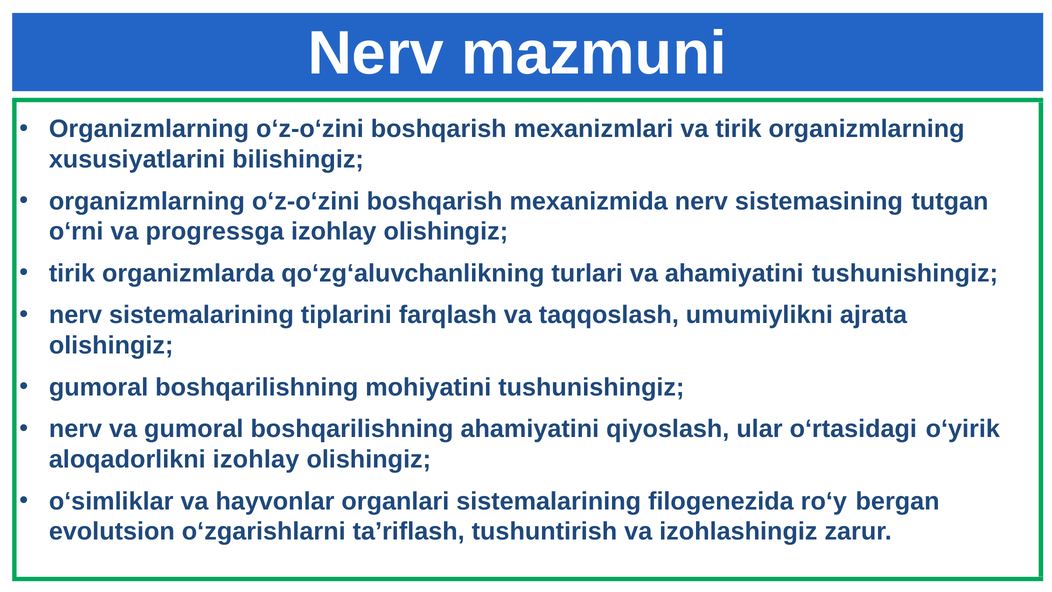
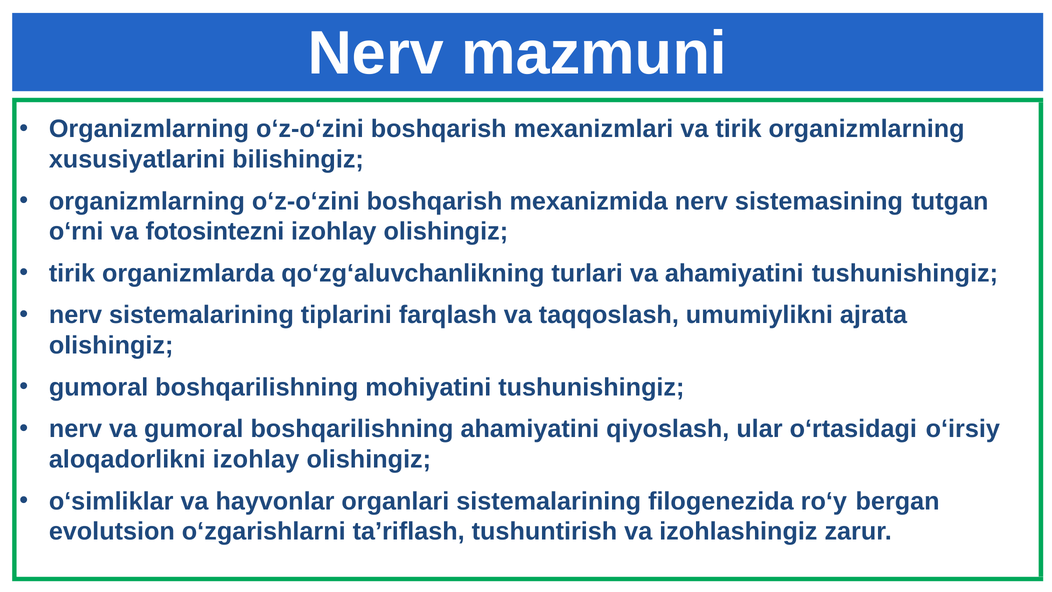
progressga: progressga -> fotosintezni
o‘yirik: o‘yirik -> o‘irsiy
